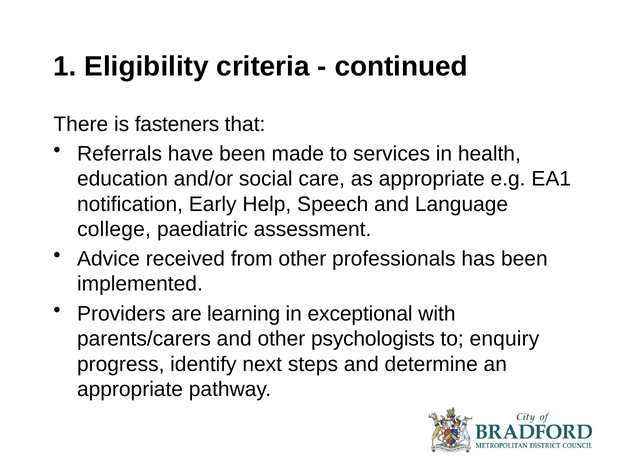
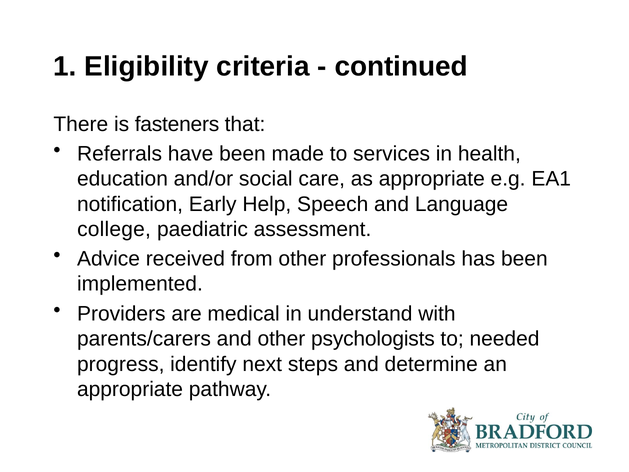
learning: learning -> medical
exceptional: exceptional -> understand
enquiry: enquiry -> needed
